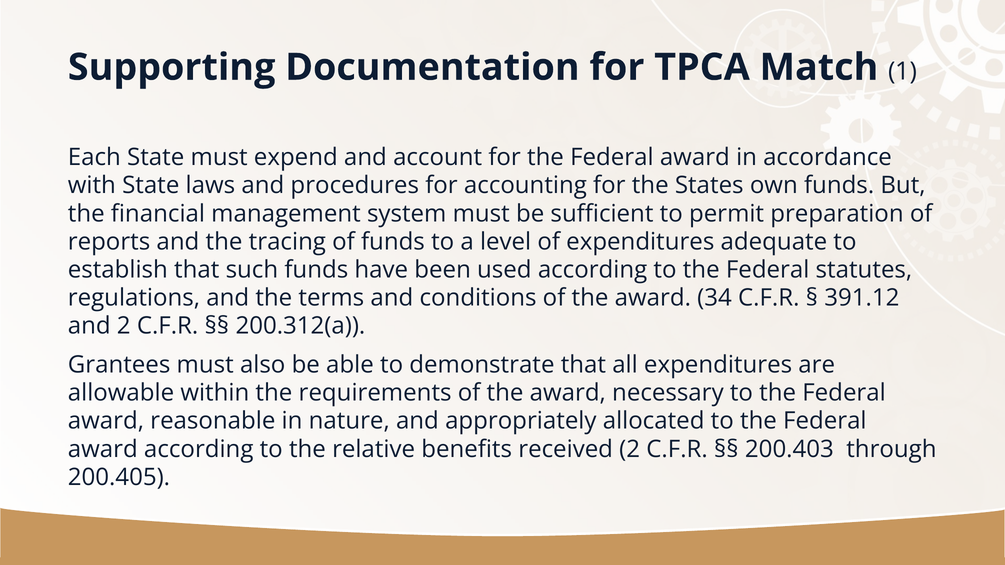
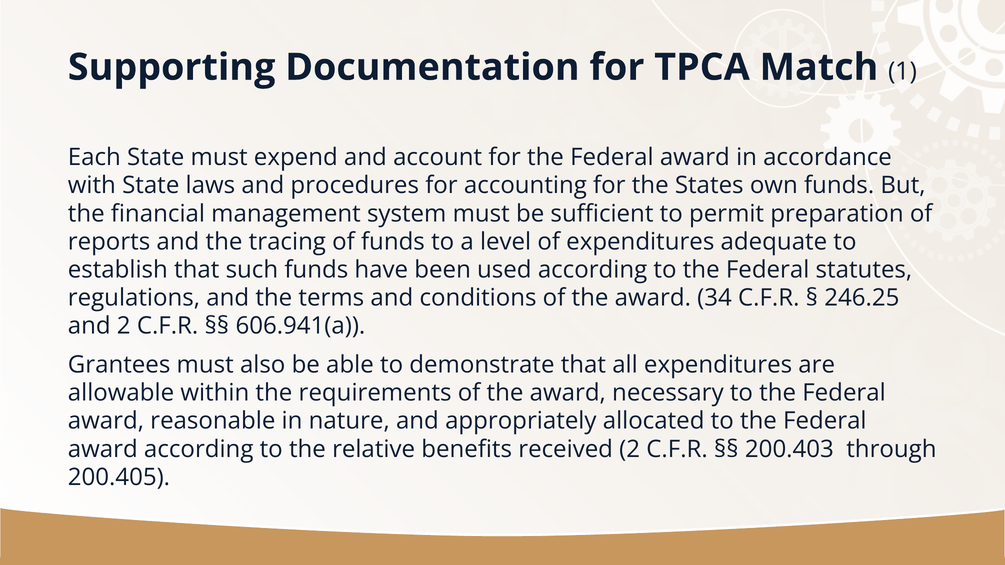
391.12: 391.12 -> 246.25
200.312(a: 200.312(a -> 606.941(a
